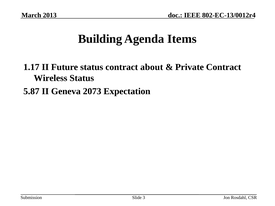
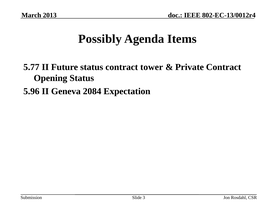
Building: Building -> Possibly
1.17: 1.17 -> 5.77
about: about -> tower
Wireless: Wireless -> Opening
5.87: 5.87 -> 5.96
2073: 2073 -> 2084
